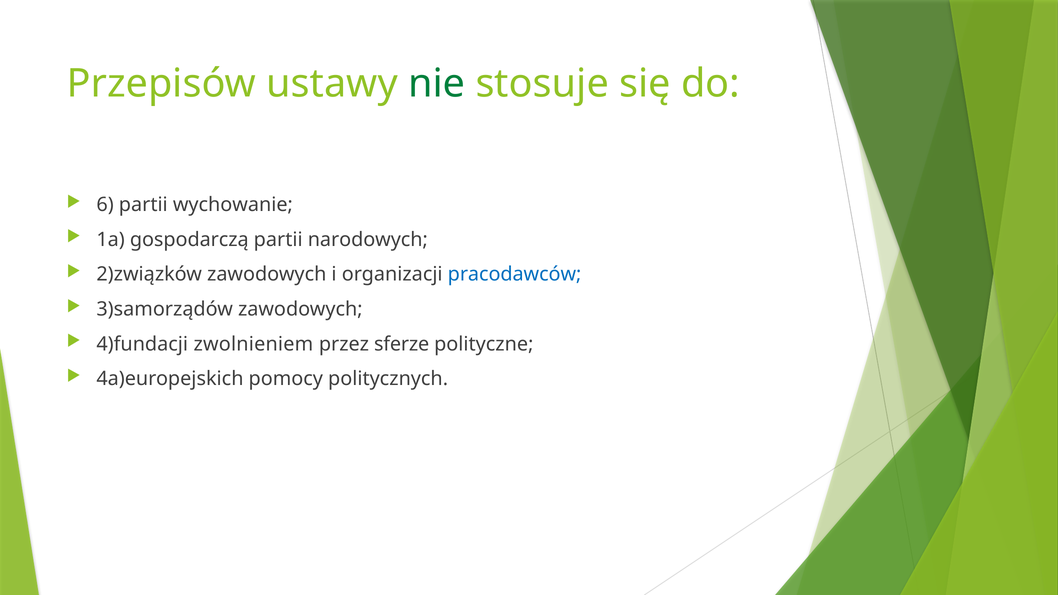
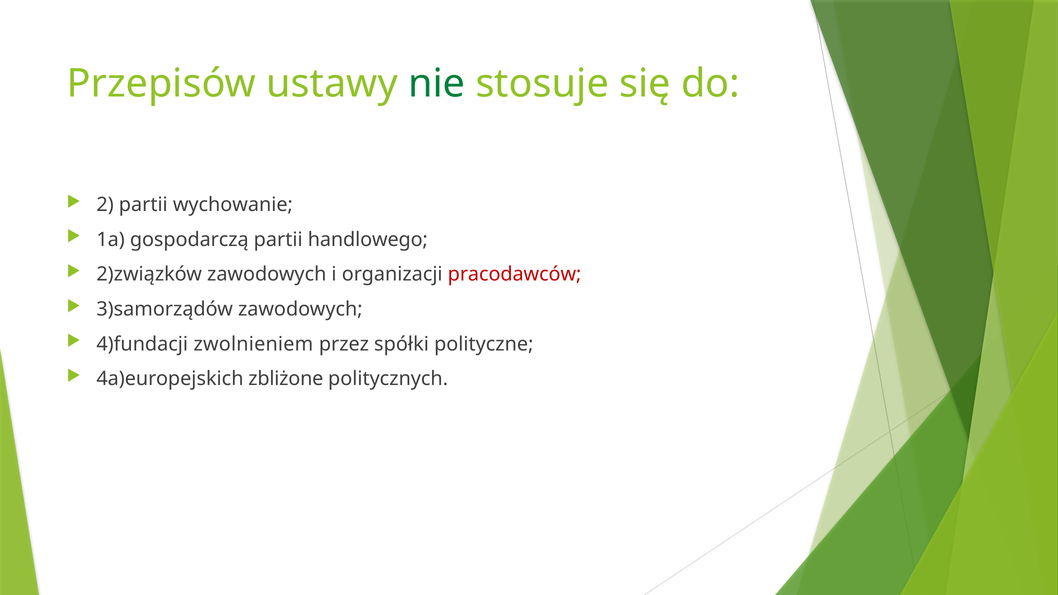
6: 6 -> 2
narodowych: narodowych -> handlowego
pracodawców colour: blue -> red
sferze: sferze -> spółki
pomocy: pomocy -> zbliżone
